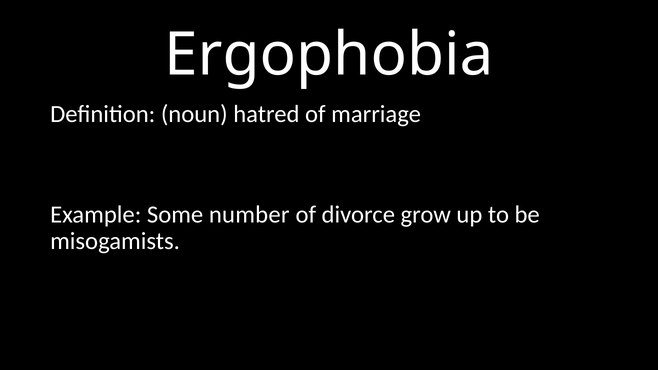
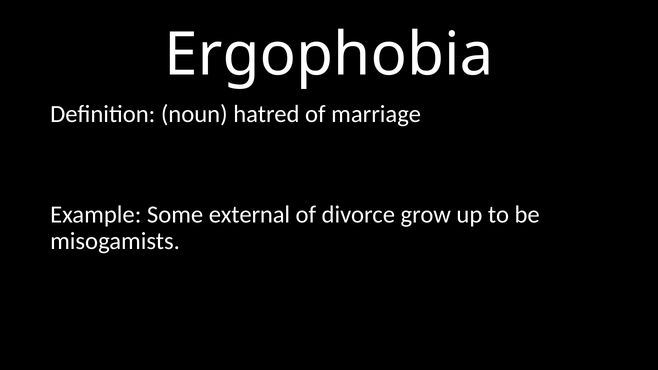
number: number -> external
